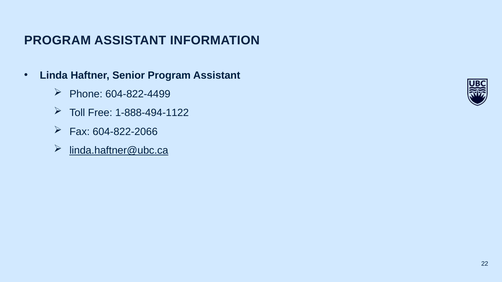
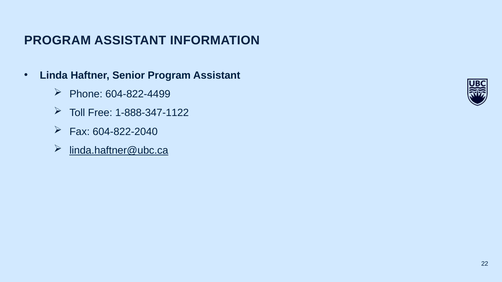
1-888-494-1122: 1-888-494-1122 -> 1-888-347-1122
604-822-2066: 604-822-2066 -> 604-822-2040
